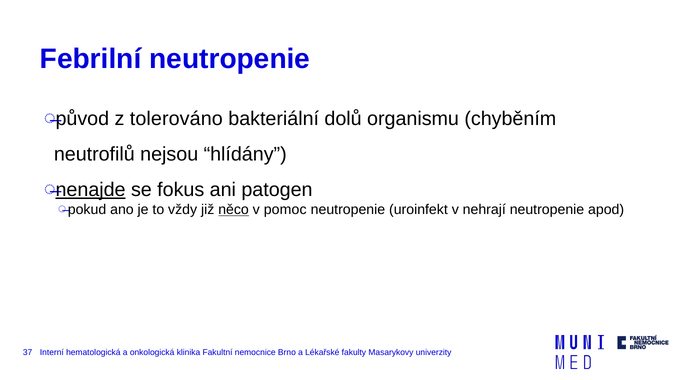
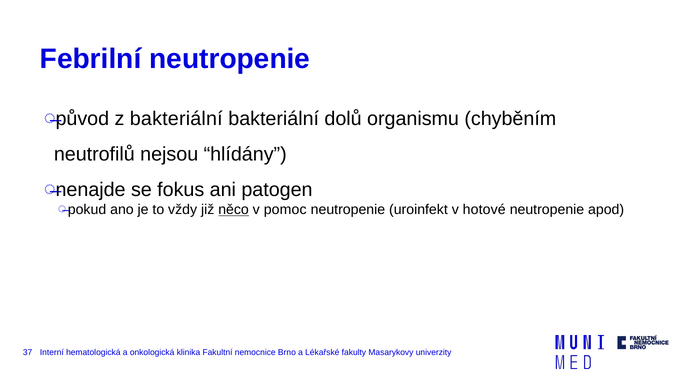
z tolerováno: tolerováno -> bakteriální
nenajde underline: present -> none
nehrají: nehrají -> hotové
